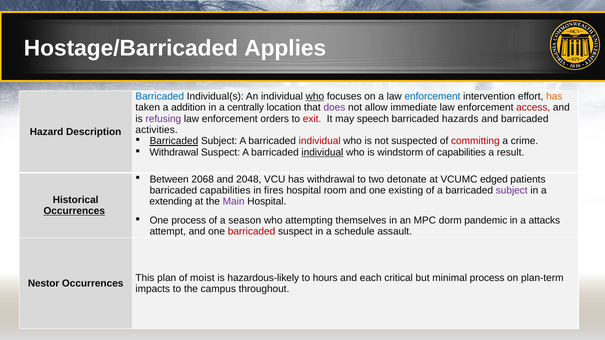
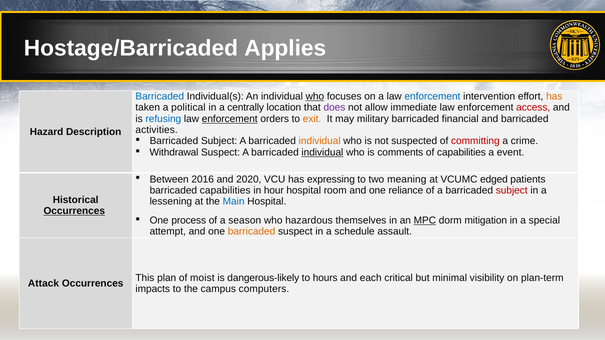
addition: addition -> political
refusing colour: purple -> blue
enforcement at (230, 119) underline: none -> present
exit colour: red -> orange
speech: speech -> military
hazards: hazards -> financial
Barricaded at (174, 141) underline: present -> none
individual at (320, 141) colour: red -> orange
windstorm: windstorm -> comments
result: result -> event
2068: 2068 -> 2016
2048: 2048 -> 2020
has withdrawal: withdrawal -> expressing
detonate: detonate -> meaning
fires: fires -> hour
existing: existing -> reliance
subject at (512, 191) colour: purple -> red
extending: extending -> lessening
Main colour: purple -> blue
attempting: attempting -> hazardous
MPC underline: none -> present
pandemic: pandemic -> mitigation
attacks: attacks -> special
barricaded at (252, 232) colour: red -> orange
hazardous-likely: hazardous-likely -> dangerous-likely
minimal process: process -> visibility
Nestor: Nestor -> Attack
throughout: throughout -> computers
